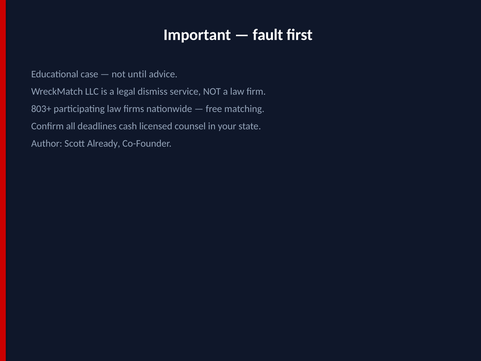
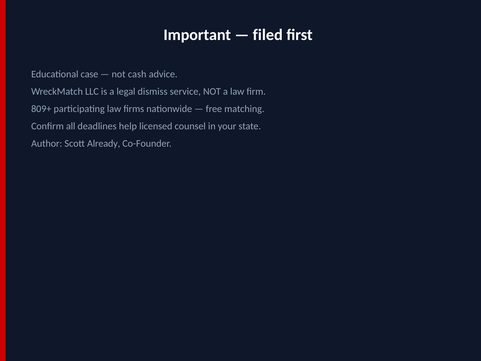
fault: fault -> filed
until: until -> cash
803+: 803+ -> 809+
cash: cash -> help
